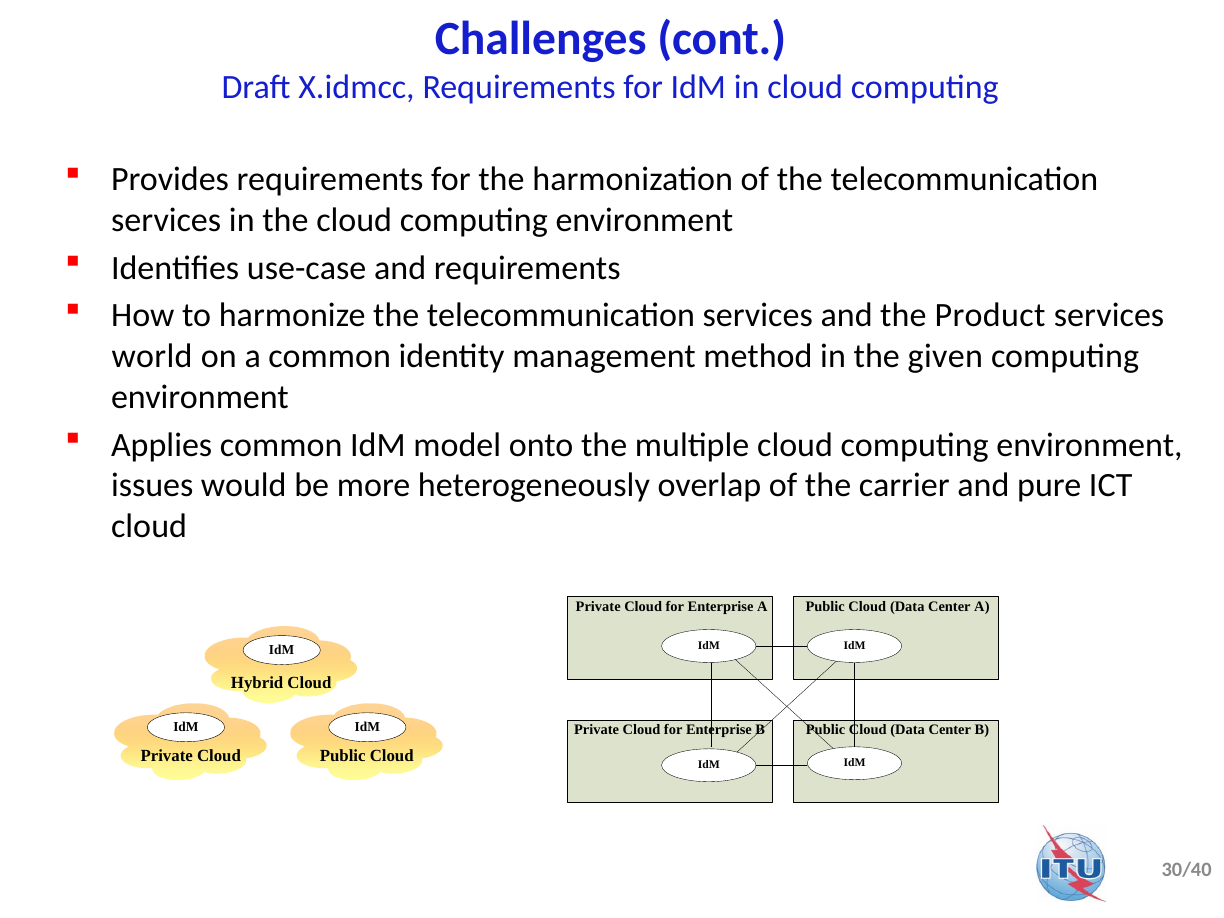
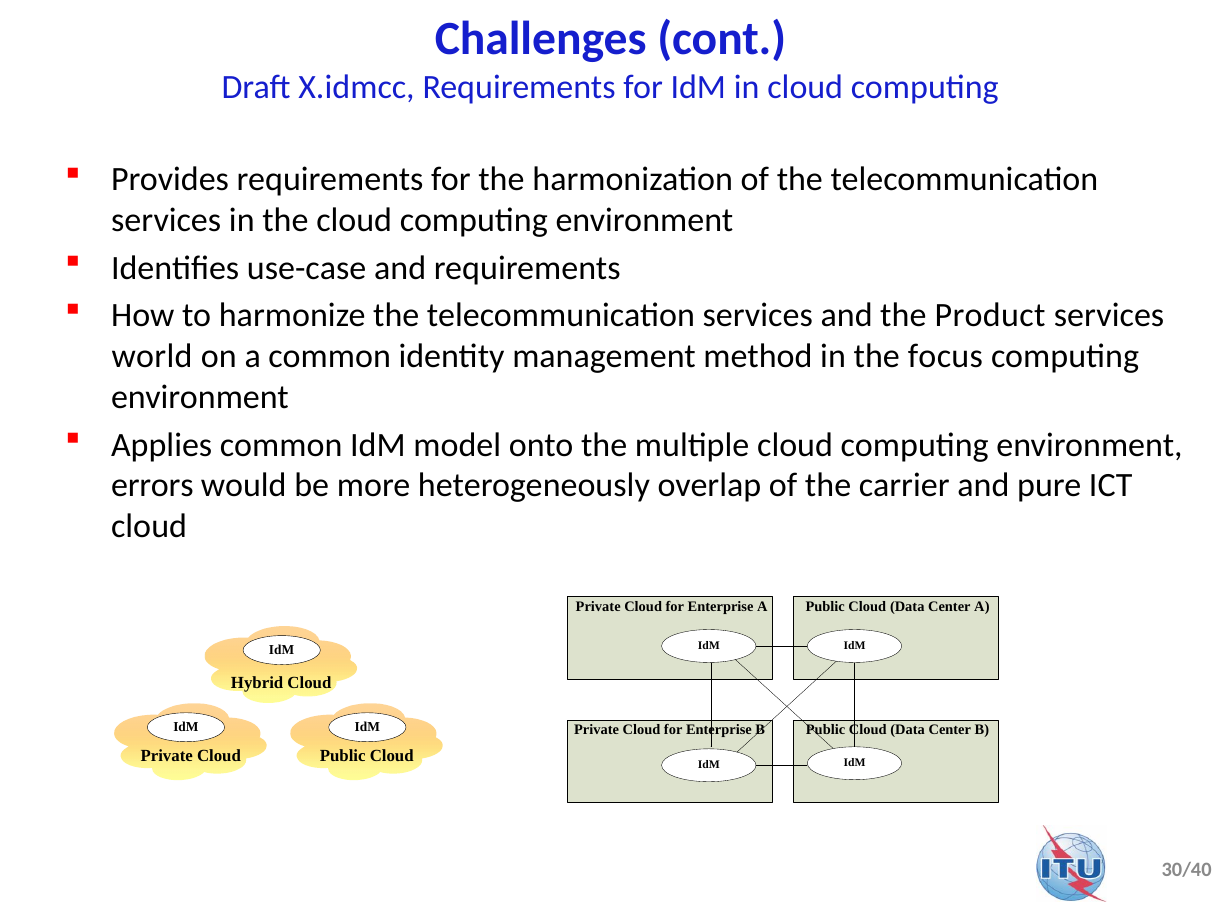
given: given -> focus
issues: issues -> errors
